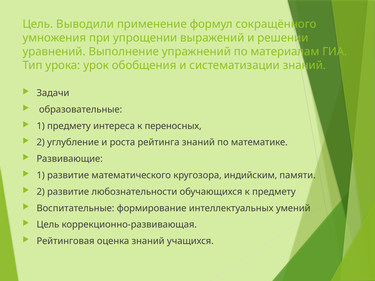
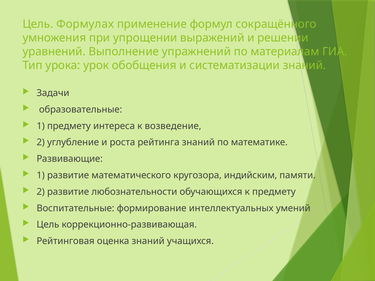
Выводили: Выводили -> Формулах
переносных: переносных -> возведение
